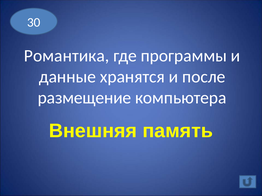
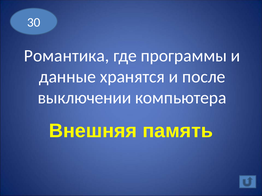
размещение: размещение -> выключении
